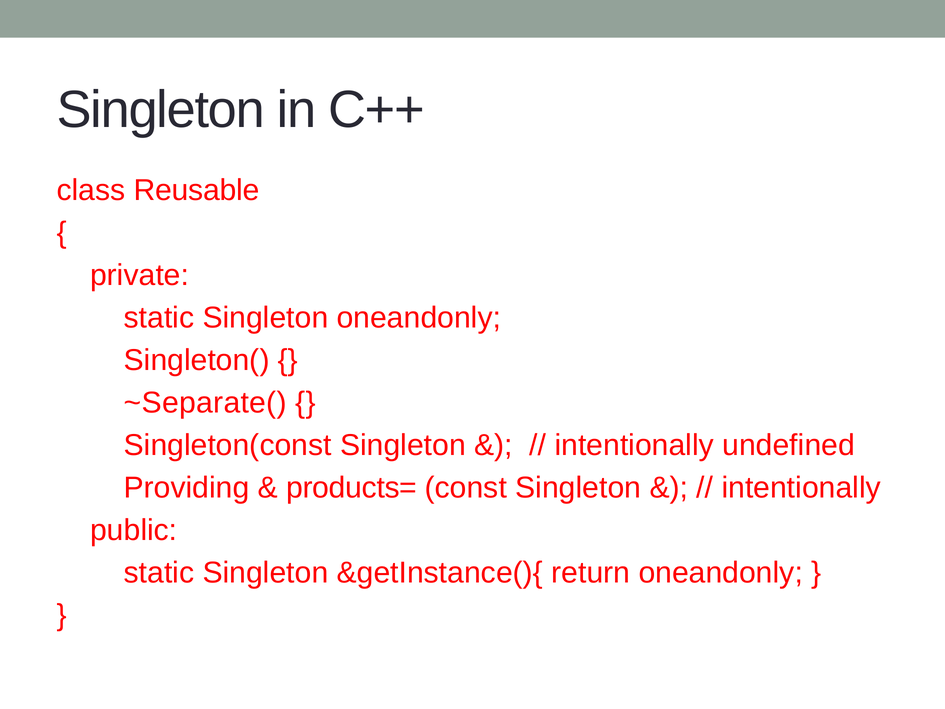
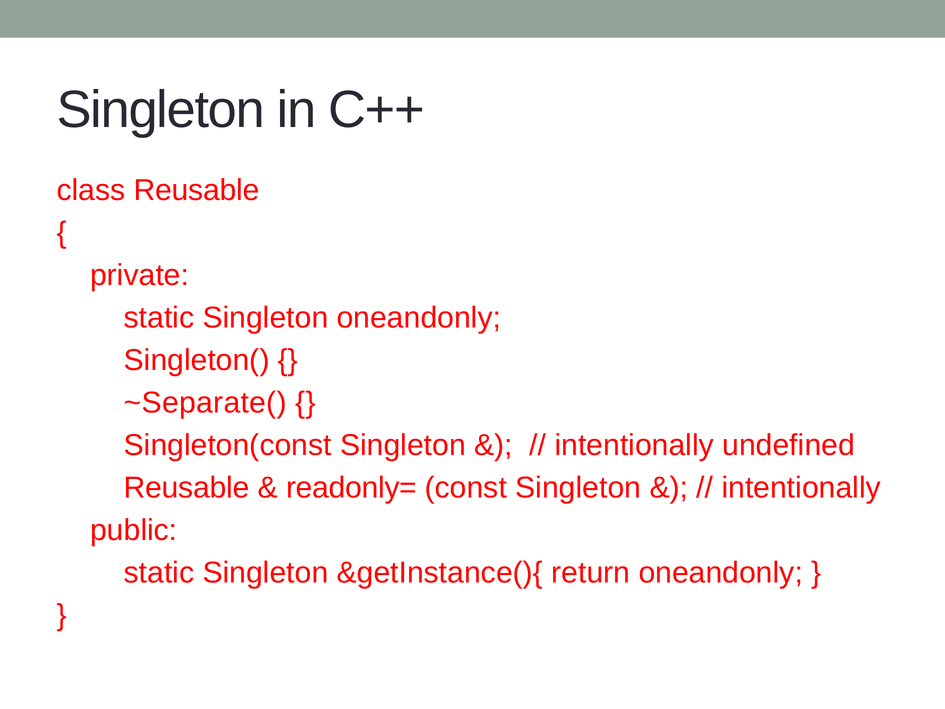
Providing at (187, 488): Providing -> Reusable
products=: products= -> readonly=
